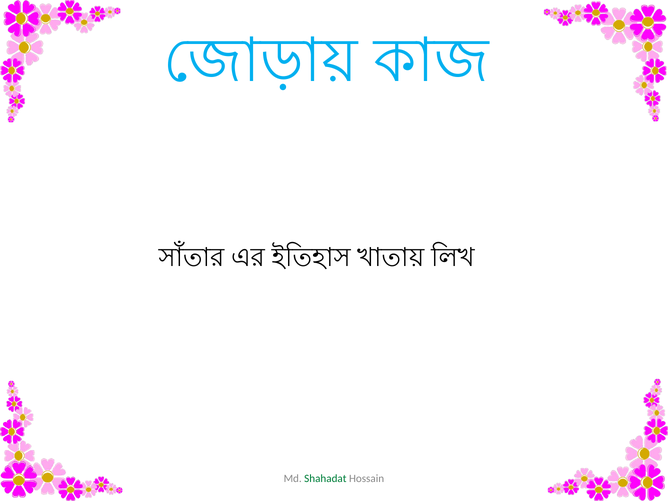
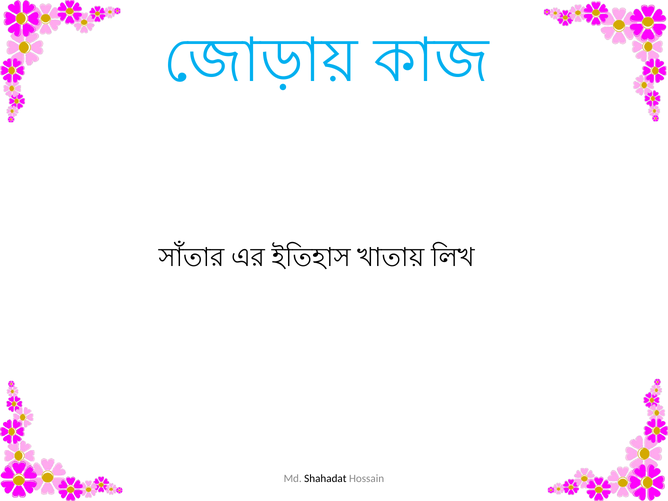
Shahadat colour: green -> black
